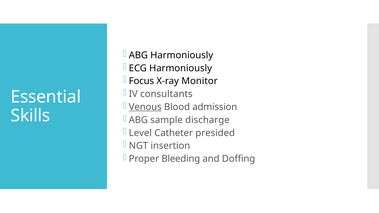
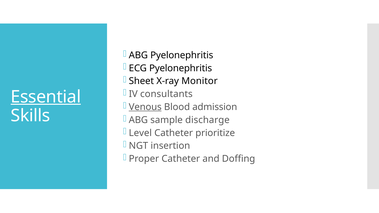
ABG Harmoniously: Harmoniously -> Pyelonephritis
ECG Harmoniously: Harmoniously -> Pyelonephritis
Focus: Focus -> Sheet
Essential underline: none -> present
presided: presided -> prioritize
Proper Bleeding: Bleeding -> Catheter
